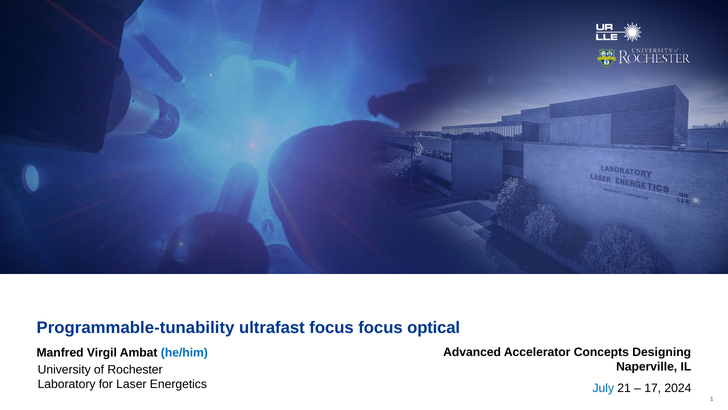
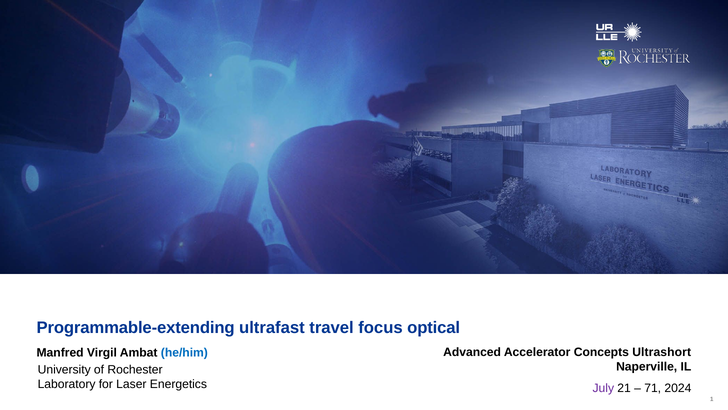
Programmable-tunability: Programmable-tunability -> Programmable-extending
ultrafast focus: focus -> travel
Designing: Designing -> Ultrashort
July colour: blue -> purple
17: 17 -> 71
